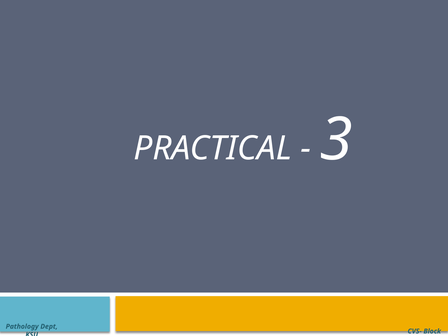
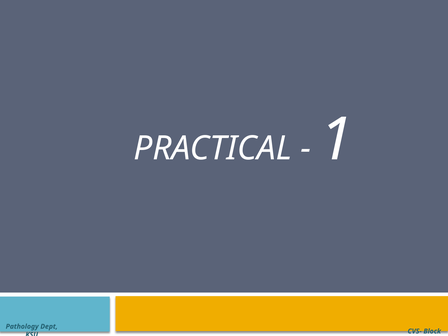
3: 3 -> 1
